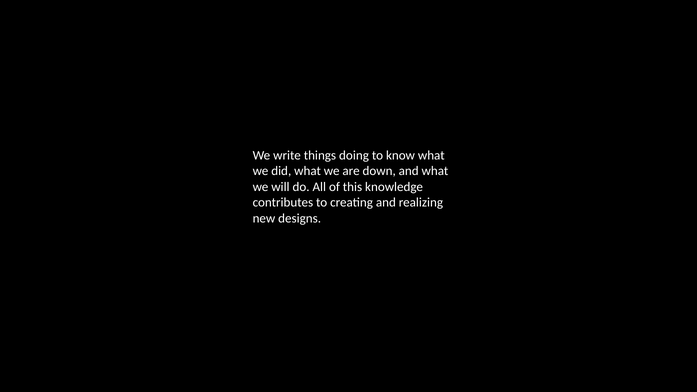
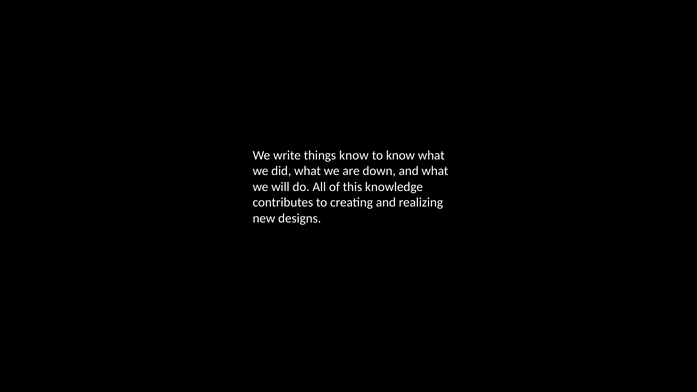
things doing: doing -> know
